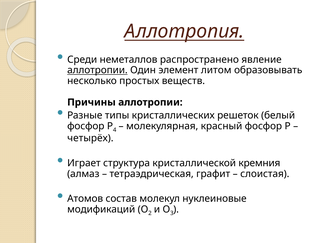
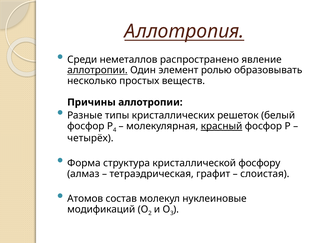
литом: литом -> ролью
красный underline: none -> present
Играет: Играет -> Форма
кремния: кремния -> фосфору
